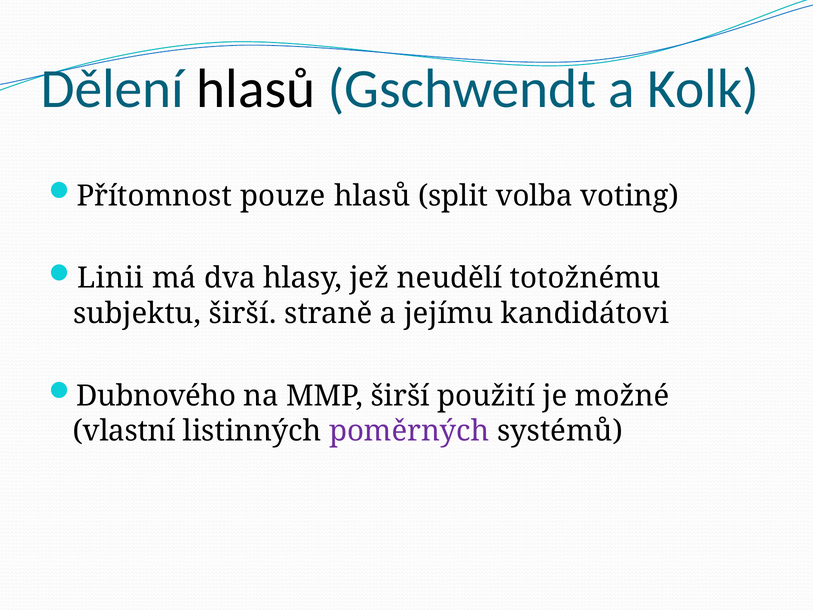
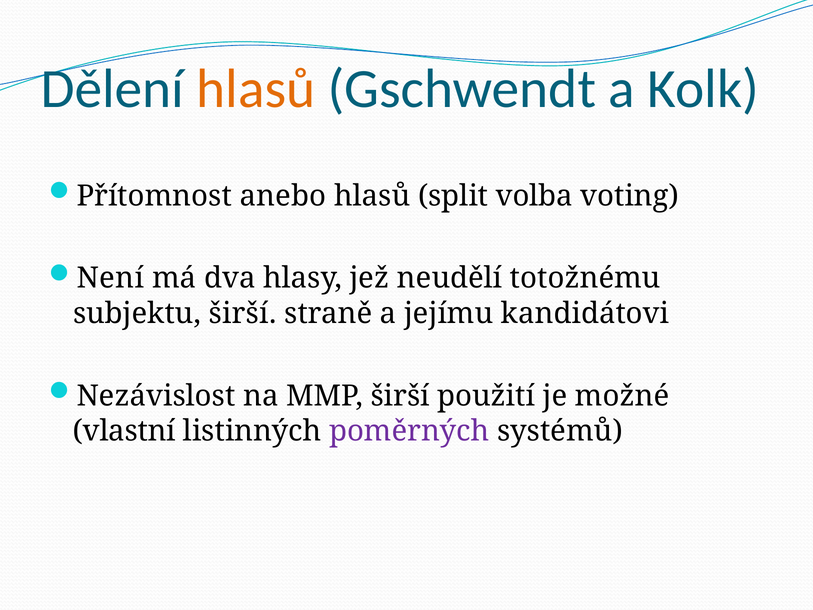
hlasů at (256, 89) colour: black -> orange
pouze: pouze -> anebo
Linii: Linii -> Není
Dubnového: Dubnového -> Nezávislost
